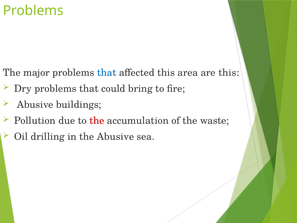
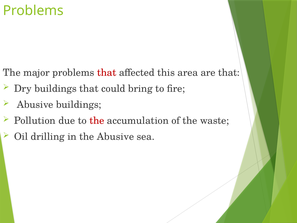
that at (107, 72) colour: blue -> red
are this: this -> that
Dry problems: problems -> buildings
